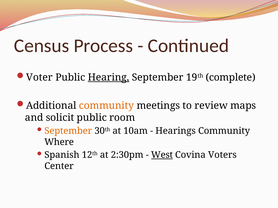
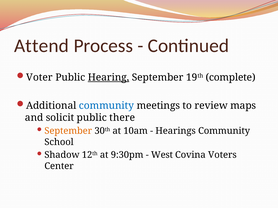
Census: Census -> Attend
community at (106, 106) colour: orange -> blue
room: room -> there
Where: Where -> School
Spanish: Spanish -> Shadow
2:30pm: 2:30pm -> 9:30pm
West underline: present -> none
